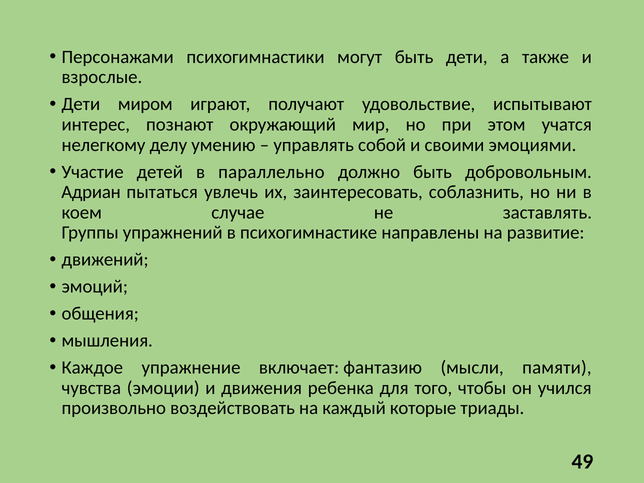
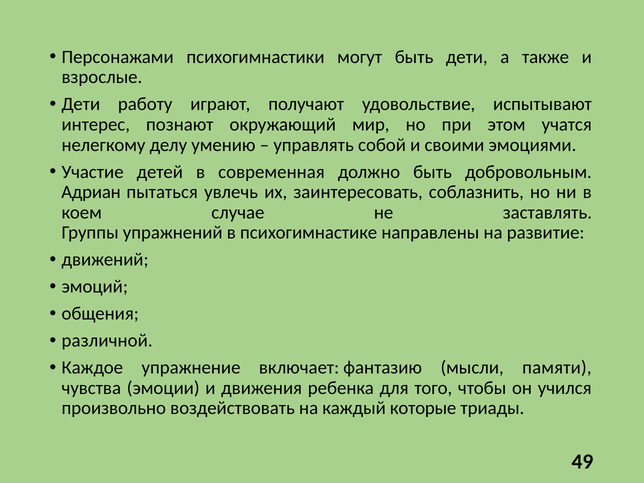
миром: миром -> работу
параллельно: параллельно -> современная
мышления: мышления -> различной
